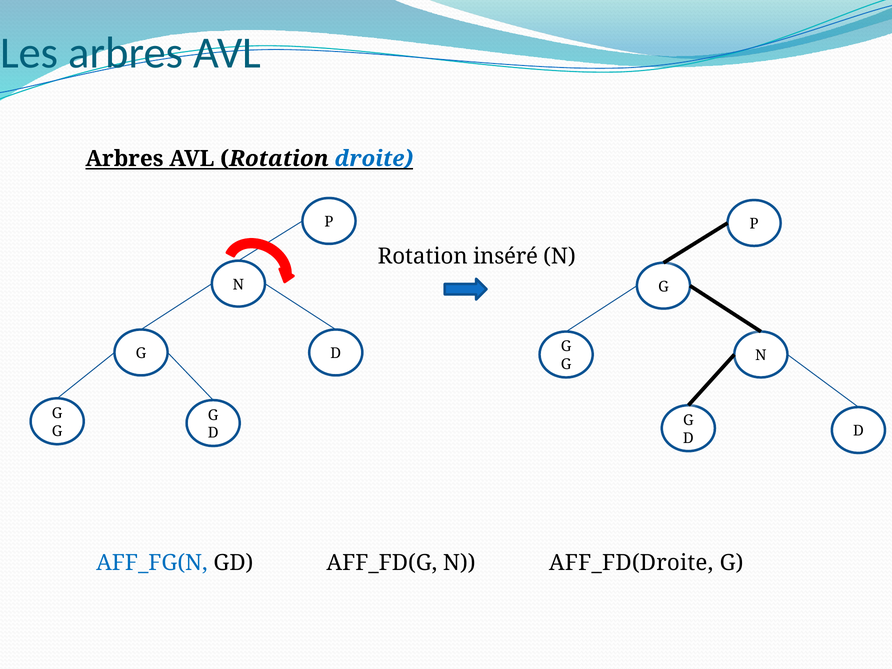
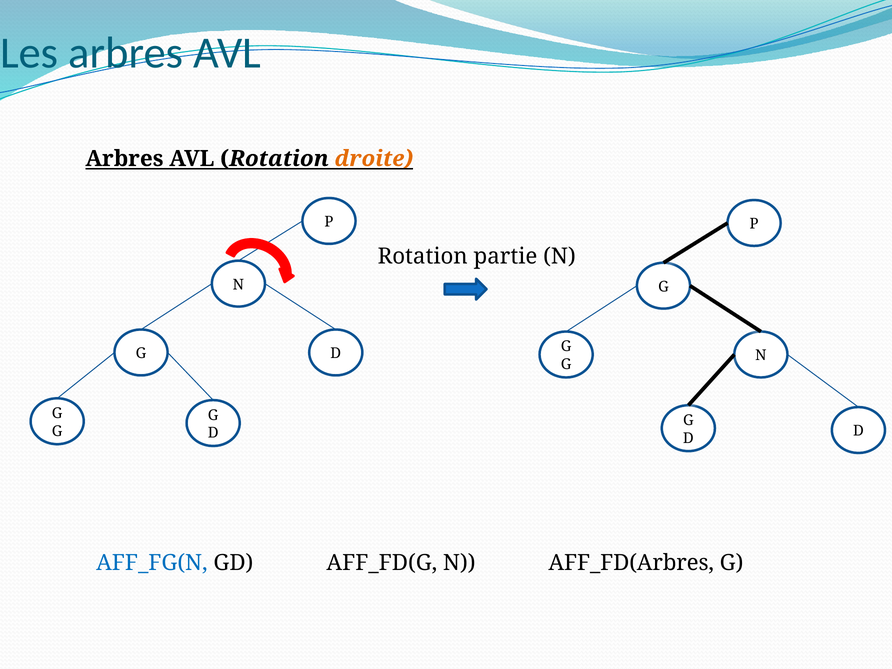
droite colour: blue -> orange
inséré: inséré -> partie
AFF_FD(Droite: AFF_FD(Droite -> AFF_FD(Arbres
